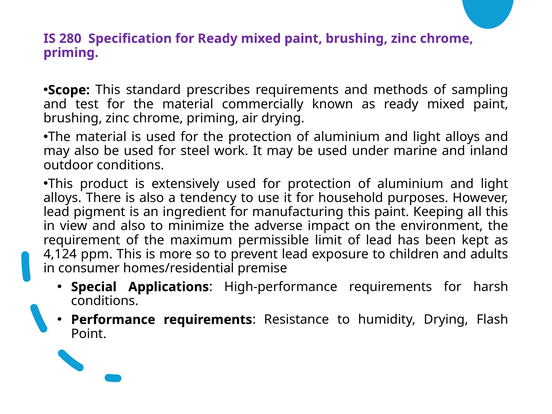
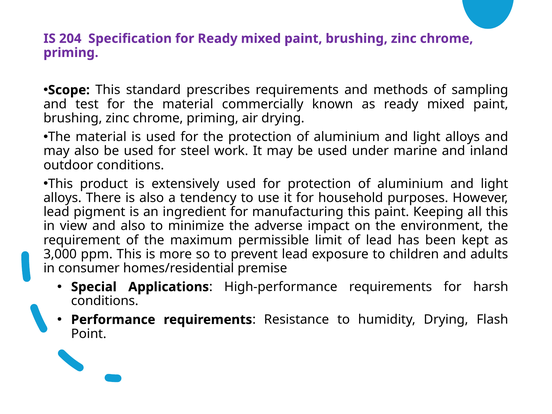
280: 280 -> 204
4,124: 4,124 -> 3,000
